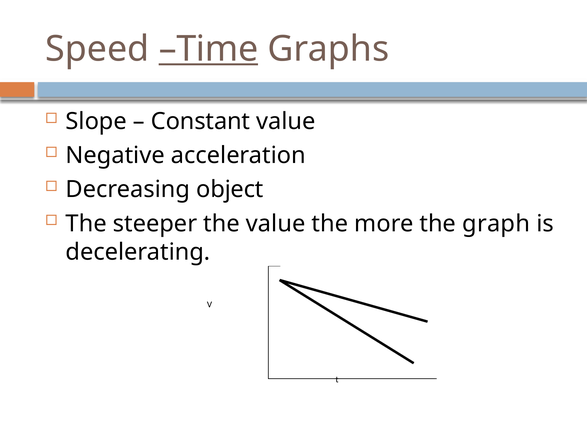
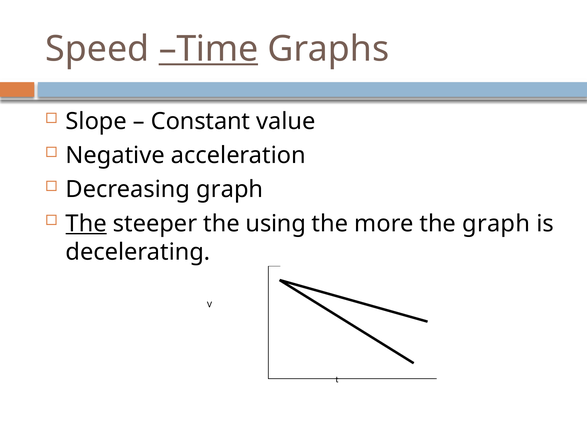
Decreasing object: object -> graph
The at (86, 224) underline: none -> present
the value: value -> using
